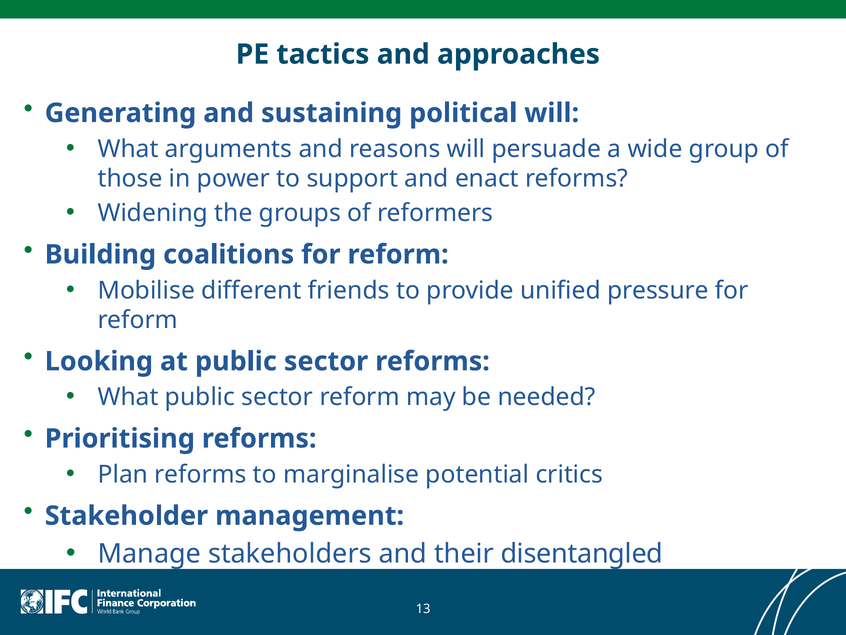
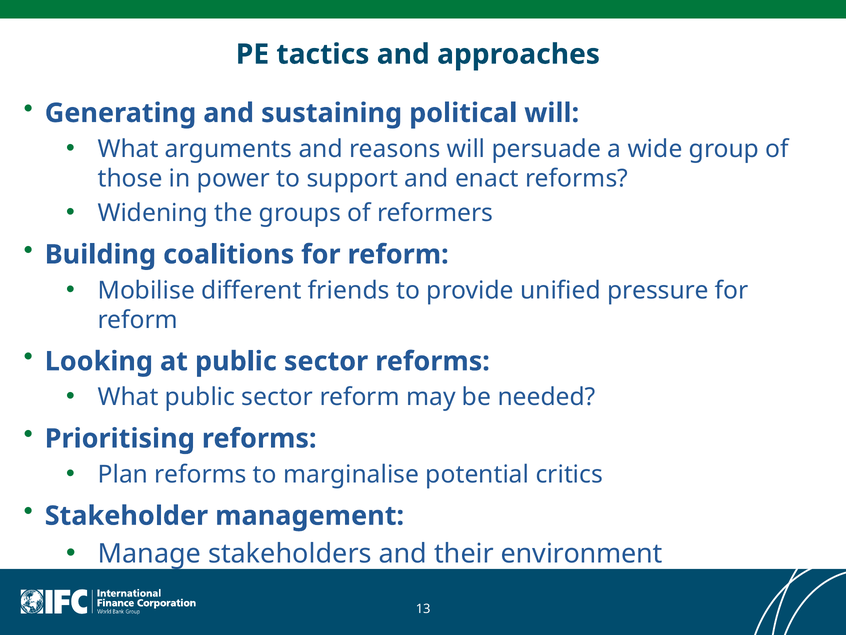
disentangled: disentangled -> environment
